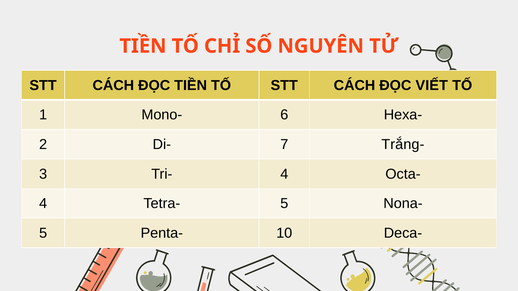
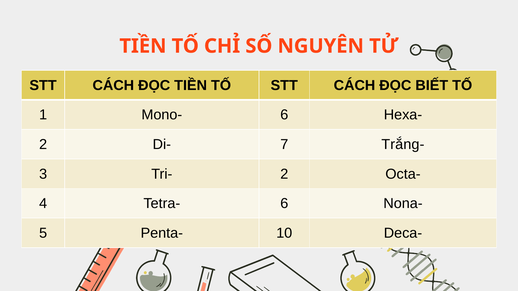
VIẾT: VIẾT -> BIẾT
Tri- 4: 4 -> 2
Tetra- 5: 5 -> 6
